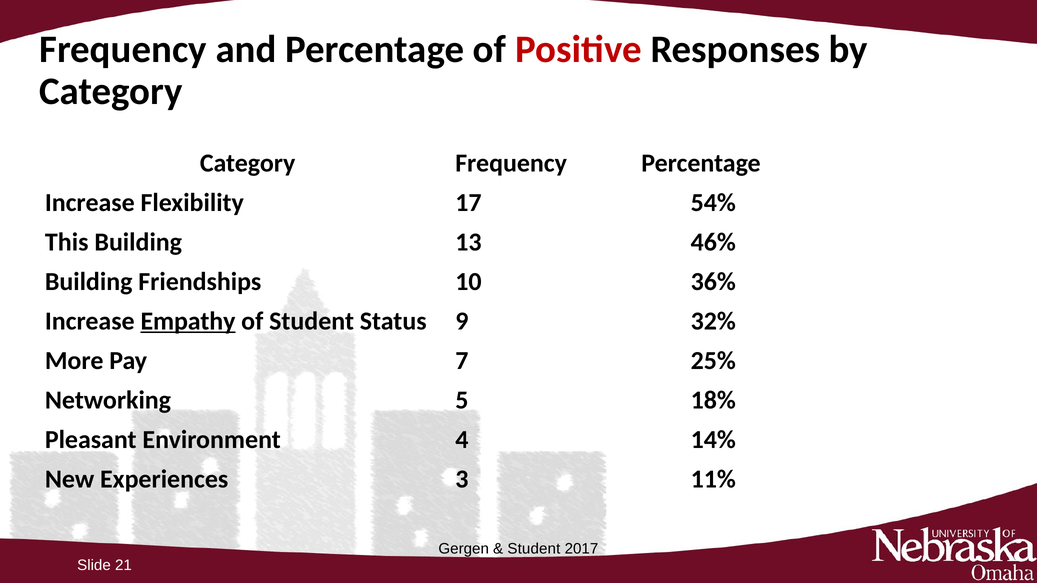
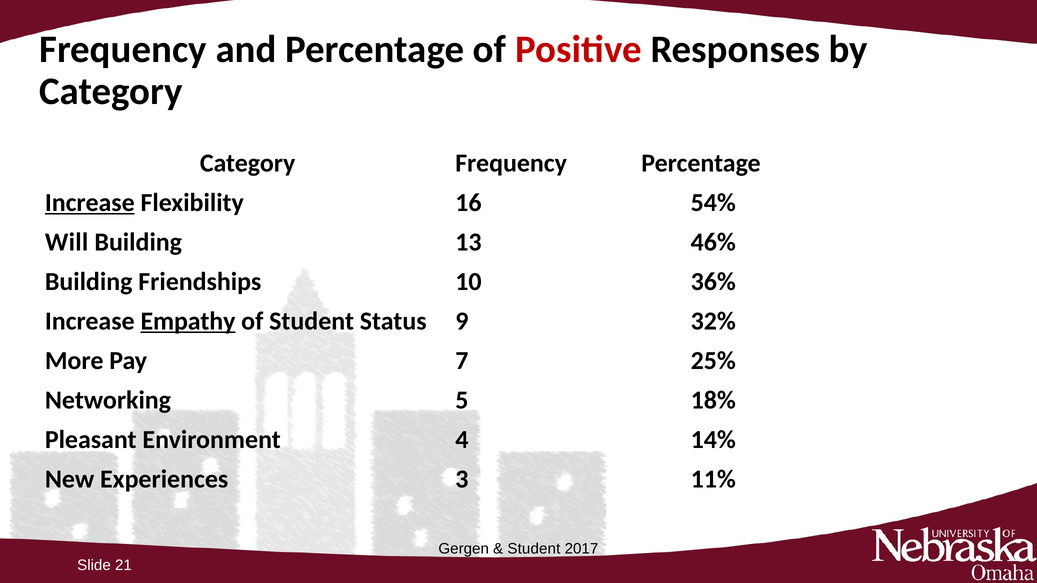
Increase at (90, 203) underline: none -> present
17: 17 -> 16
This: This -> Will
